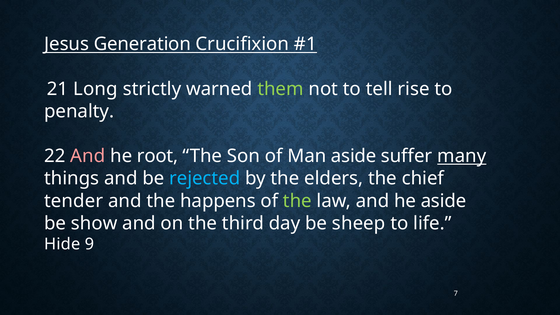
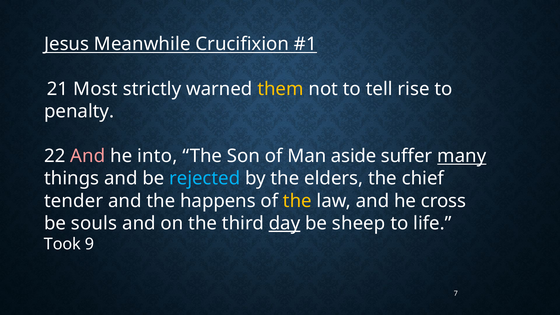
Generation: Generation -> Meanwhile
Long: Long -> Most
them colour: light green -> yellow
root: root -> into
the at (297, 201) colour: light green -> yellow
he aside: aside -> cross
show: show -> souls
day underline: none -> present
Hide: Hide -> Took
